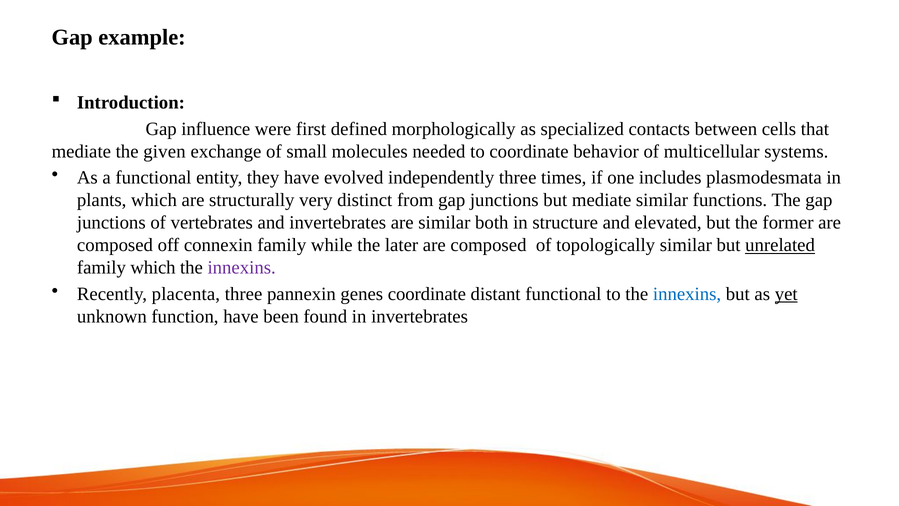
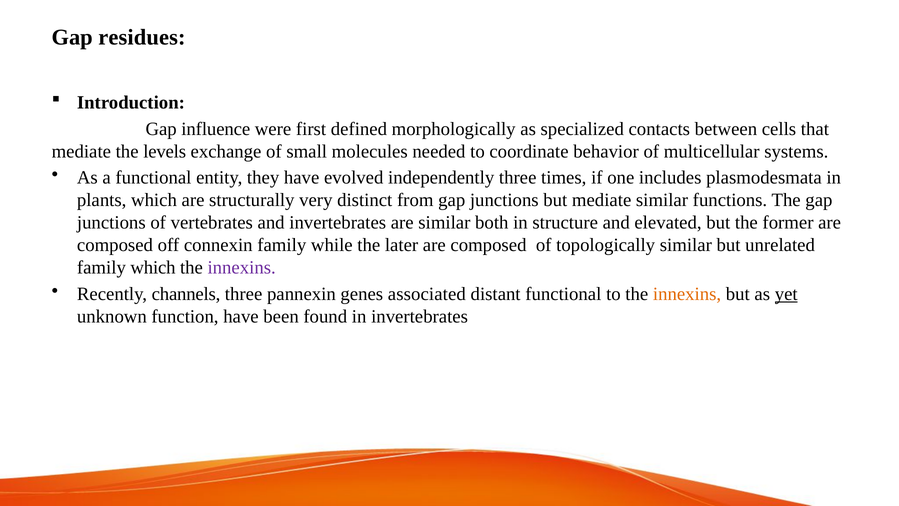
example: example -> residues
given: given -> levels
unrelated underline: present -> none
placenta: placenta -> channels
genes coordinate: coordinate -> associated
innexins at (687, 294) colour: blue -> orange
